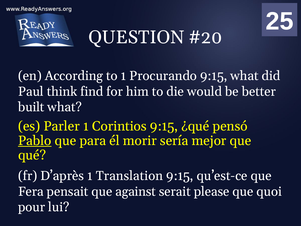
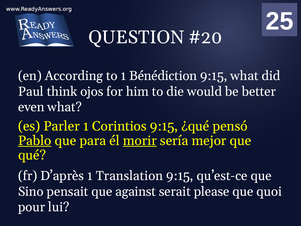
Procurando: Procurando -> Bénédiction
find: find -> ojos
built: built -> even
morir underline: none -> present
Fera: Fera -> Sino
